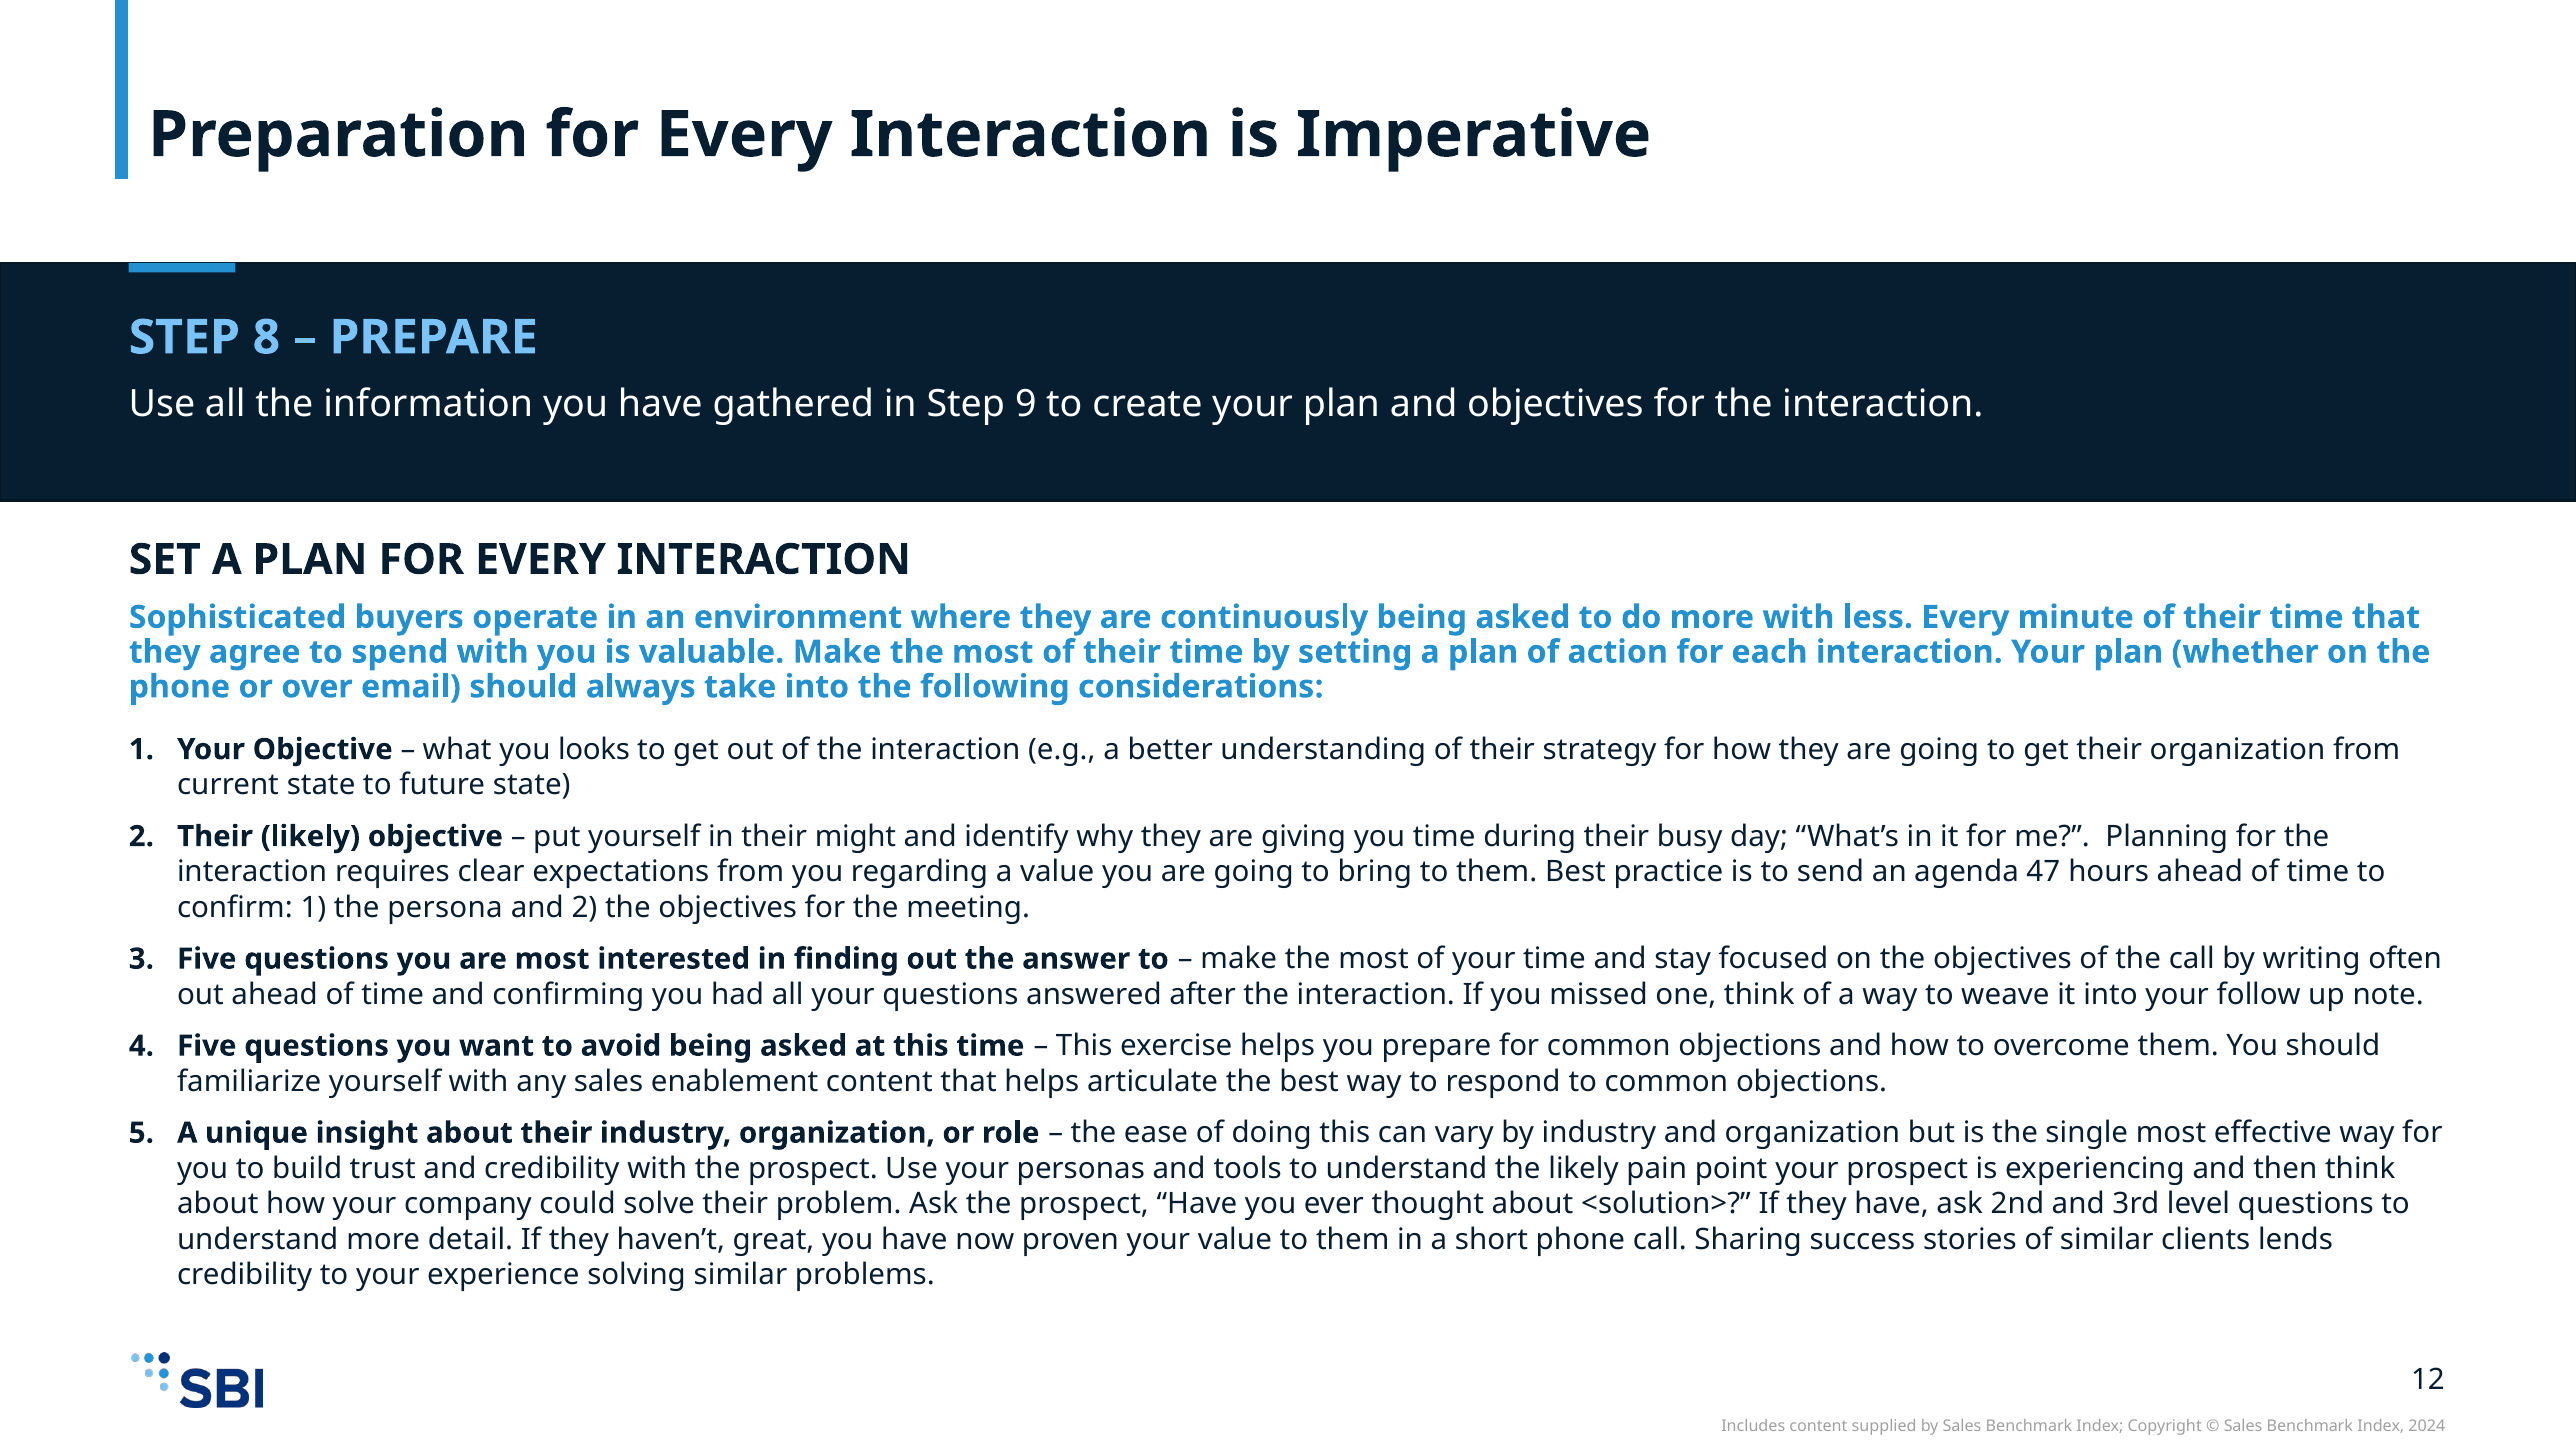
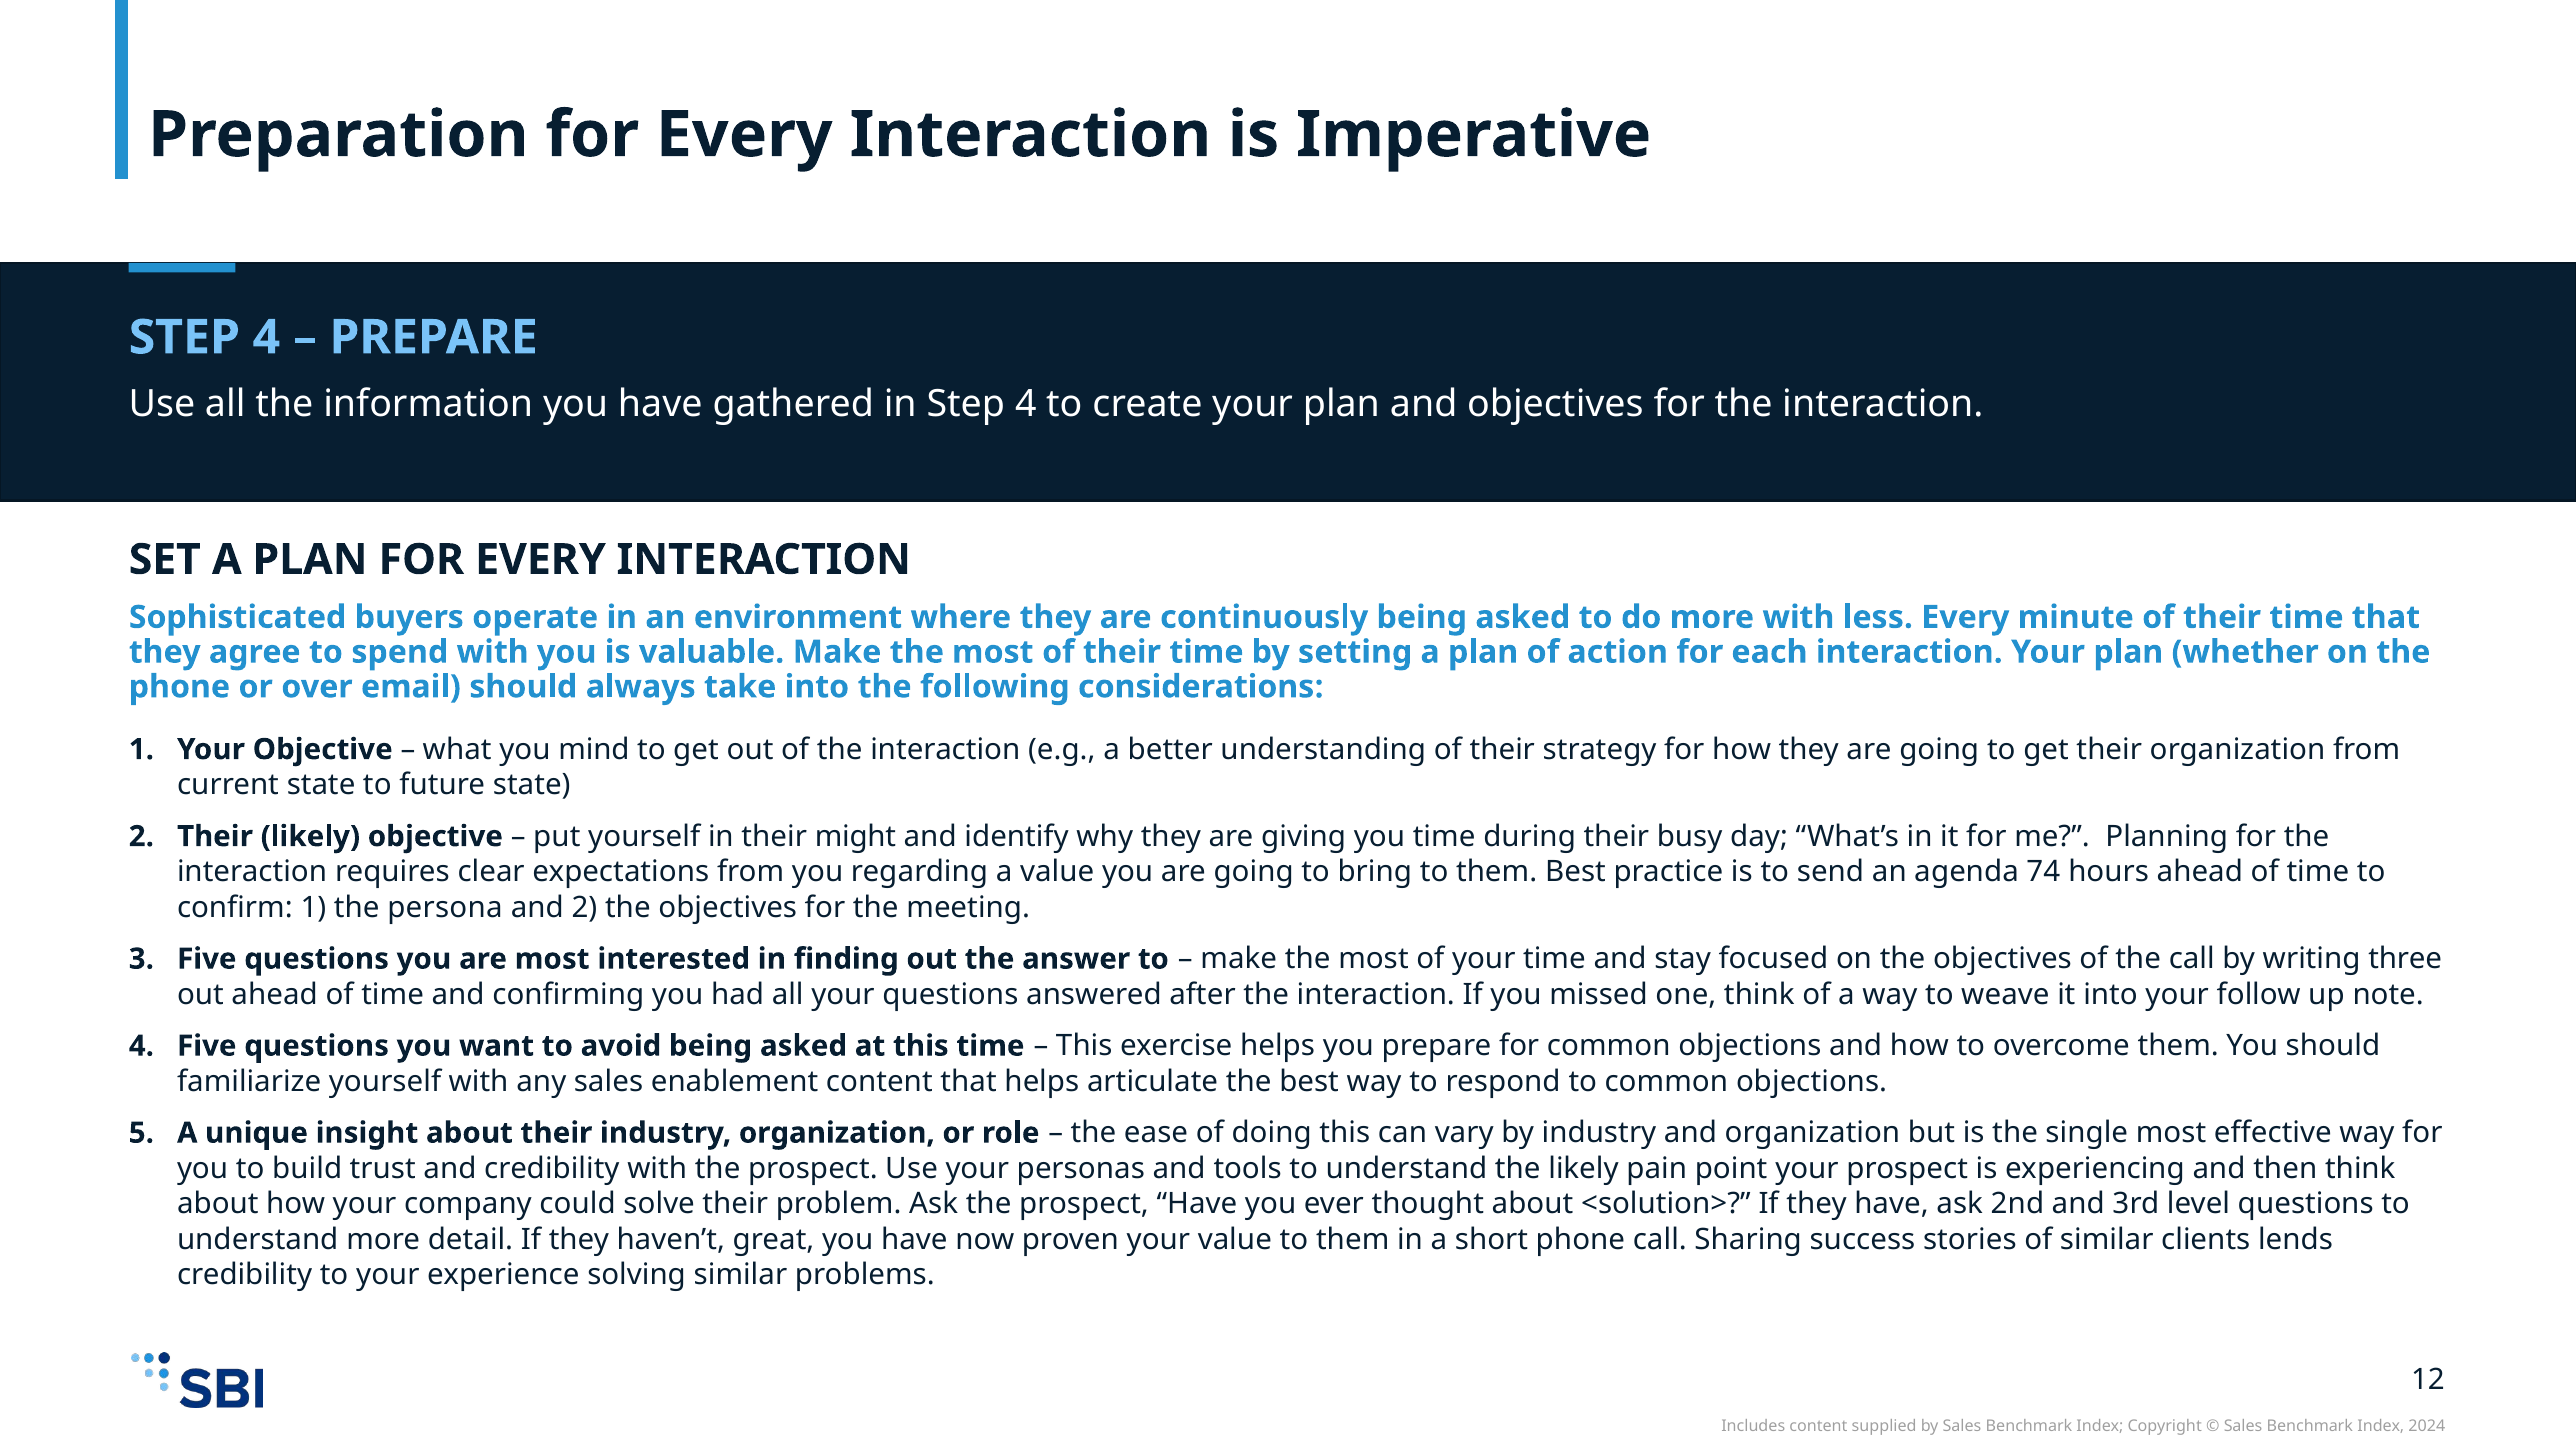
8 at (266, 338): 8 -> 4
in Step 9: 9 -> 4
looks: looks -> mind
47: 47 -> 74
often: often -> three
